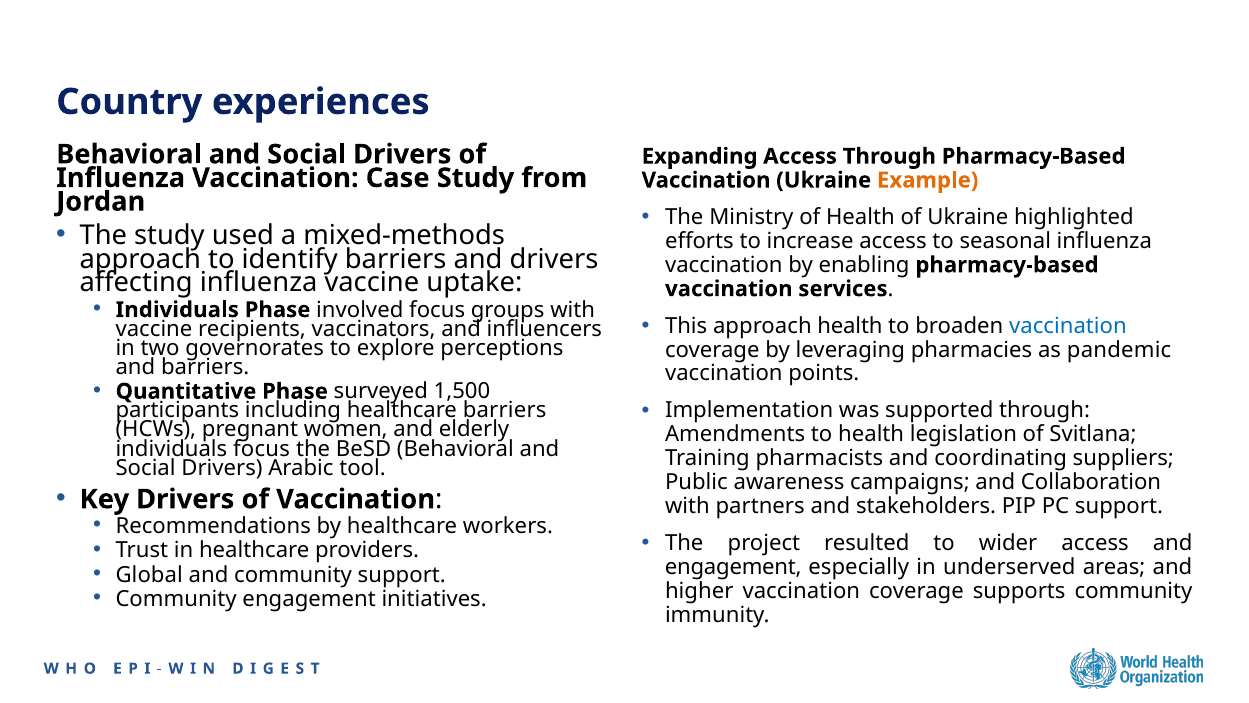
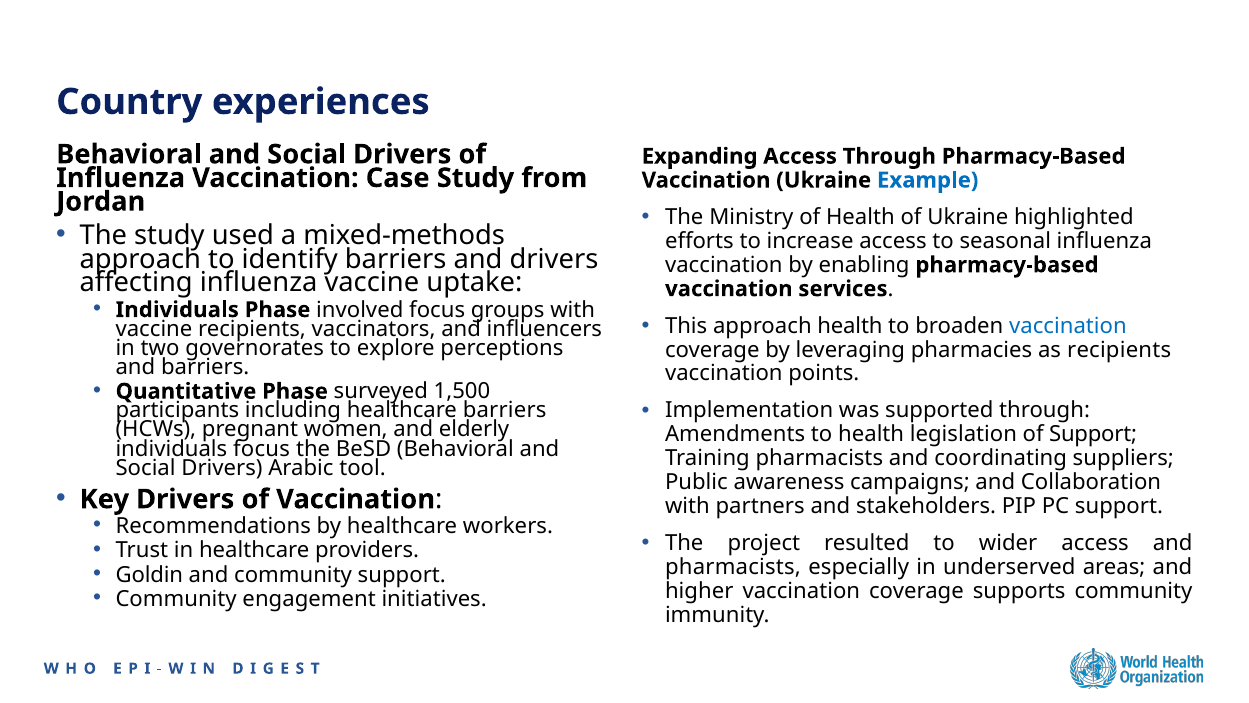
Example colour: orange -> blue
as pandemic: pandemic -> recipients
of Svitlana: Svitlana -> Support
engagement at (733, 567): engagement -> pharmacists
Global: Global -> Goldin
